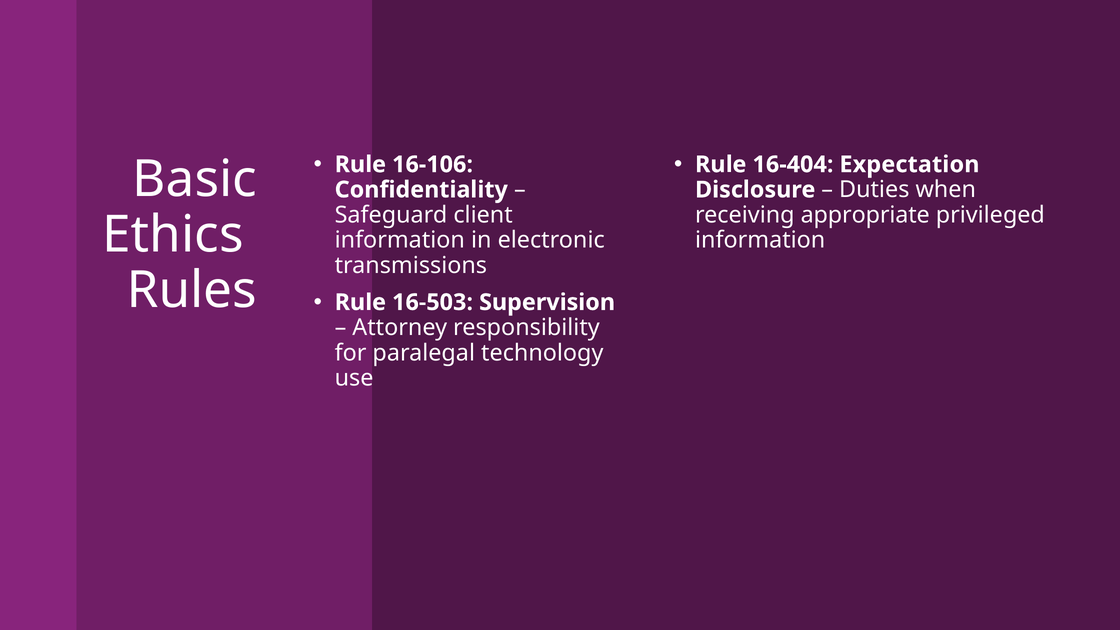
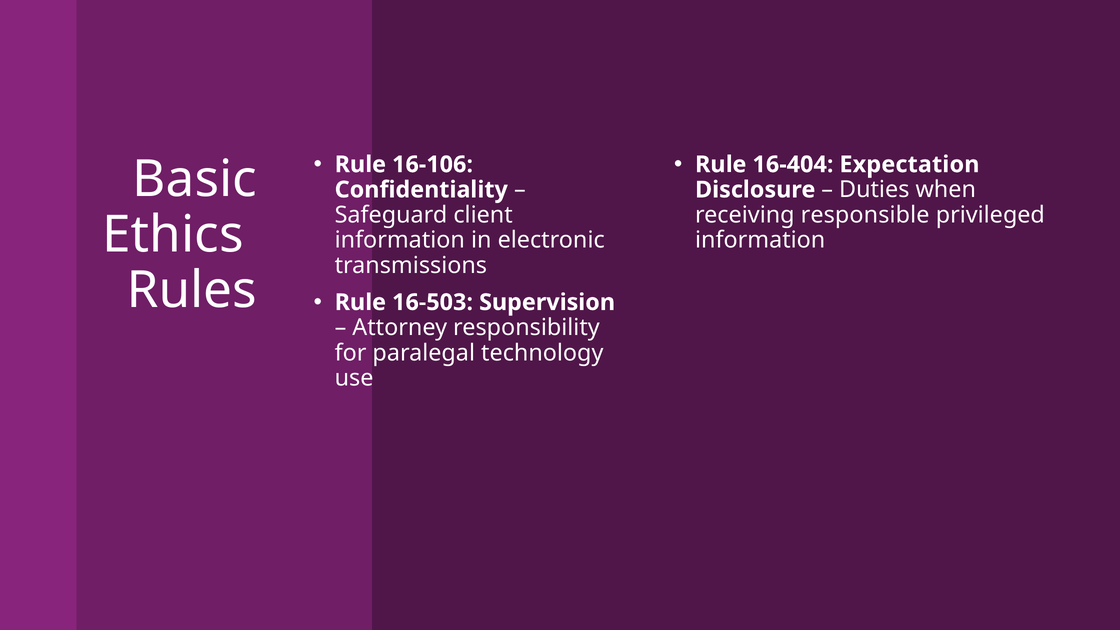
appropriate: appropriate -> responsible
